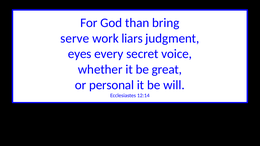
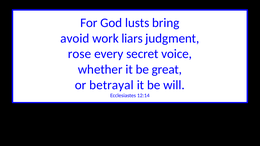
than: than -> lusts
serve: serve -> avoid
eyes: eyes -> rose
personal: personal -> betrayal
